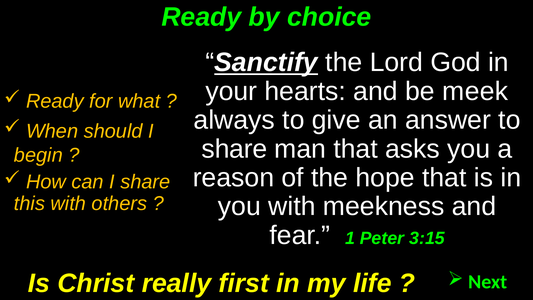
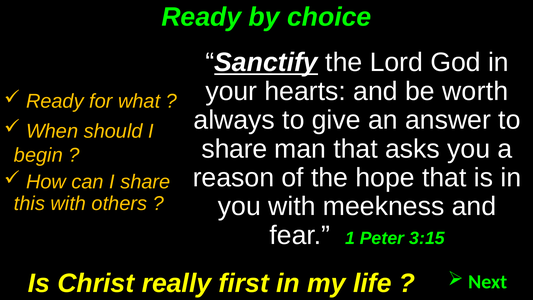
meek: meek -> worth
